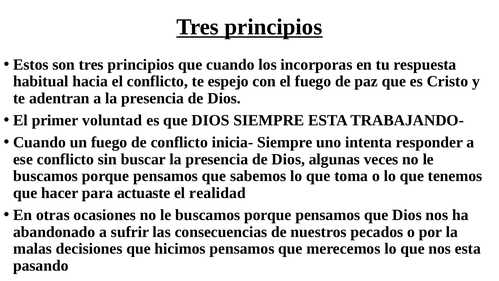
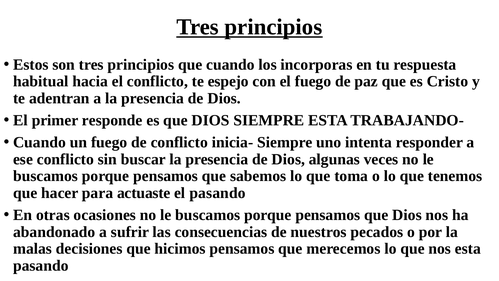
voluntad: voluntad -> responde
el realidad: realidad -> pasando
